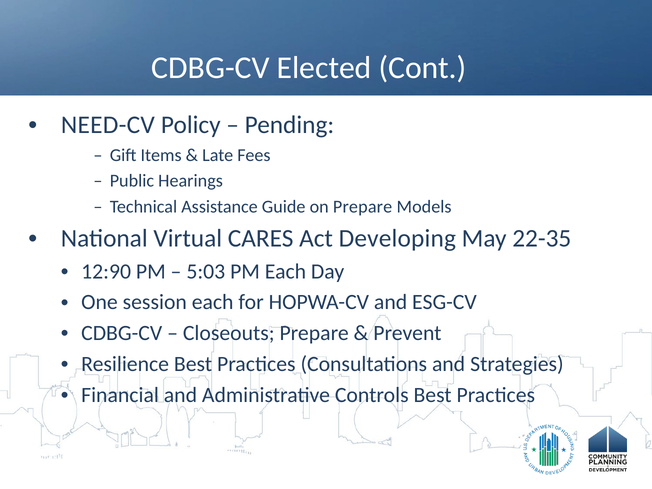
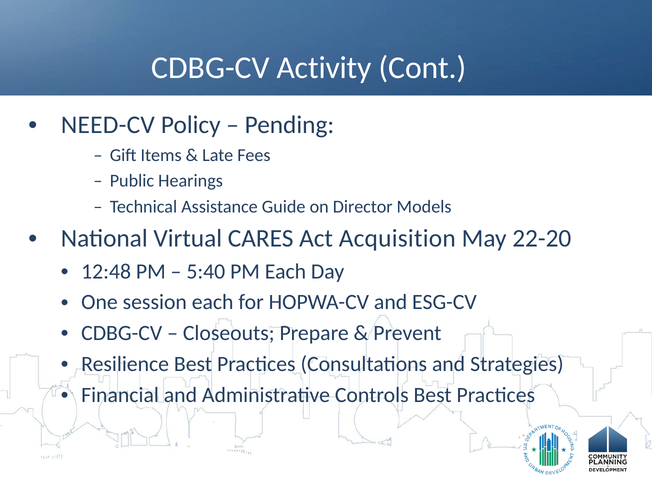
Elected: Elected -> Activity
on Prepare: Prepare -> Director
Developing: Developing -> Acquisition
22-35: 22-35 -> 22-20
12:90: 12:90 -> 12:48
5:03: 5:03 -> 5:40
